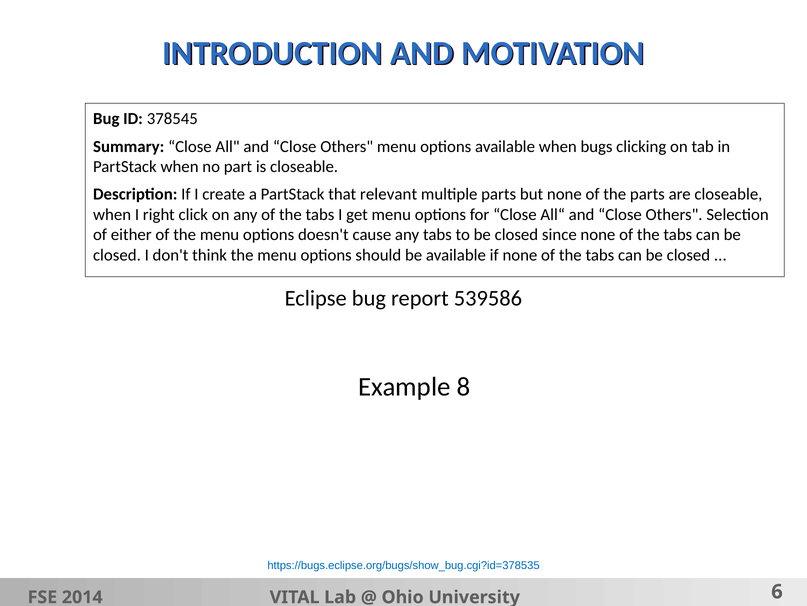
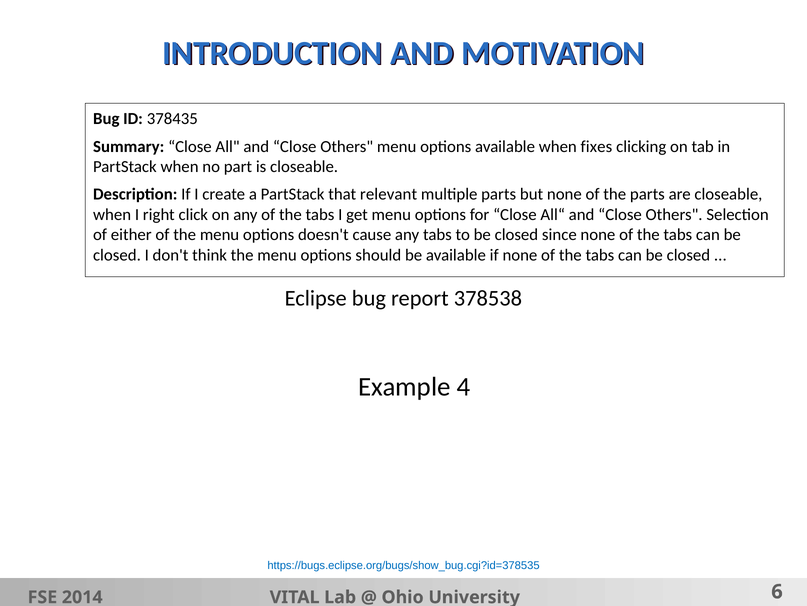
378545: 378545 -> 378435
bugs: bugs -> fixes
539586: 539586 -> 378538
8: 8 -> 4
